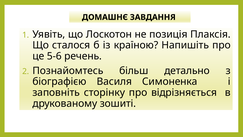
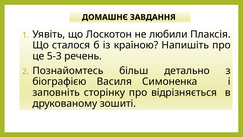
позиція: позиція -> любили
5-6: 5-6 -> 5-3
